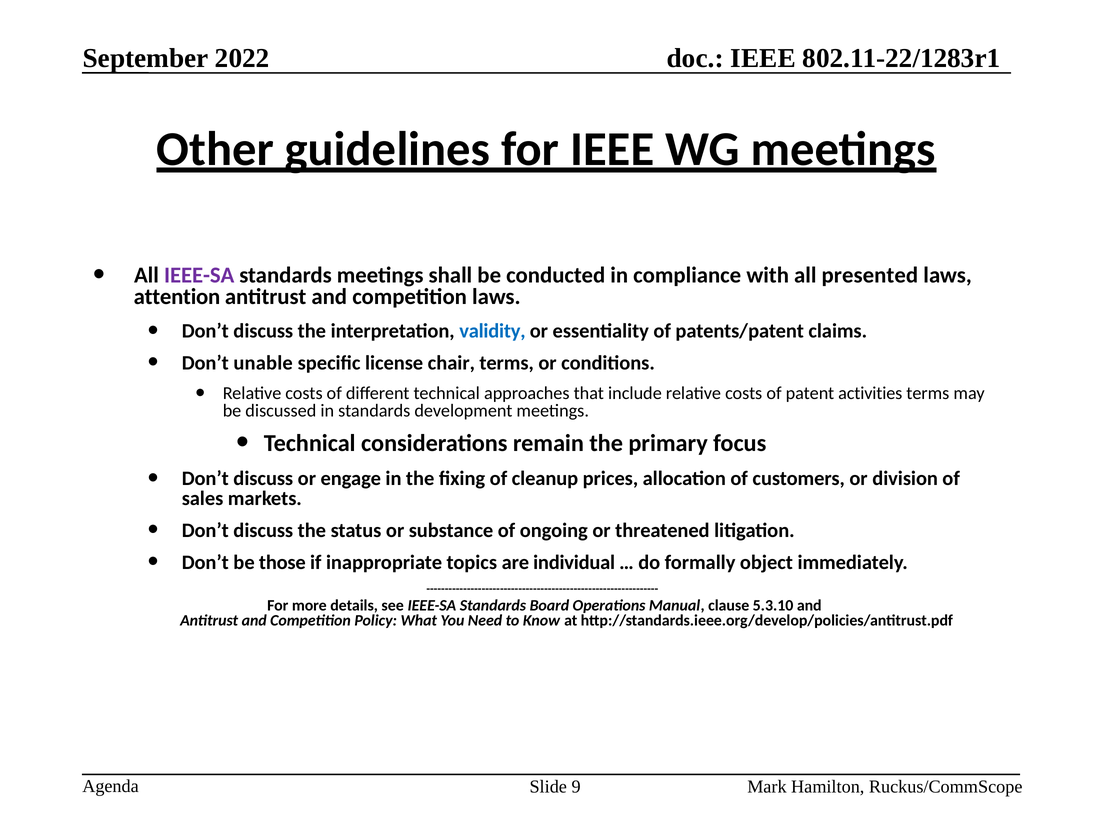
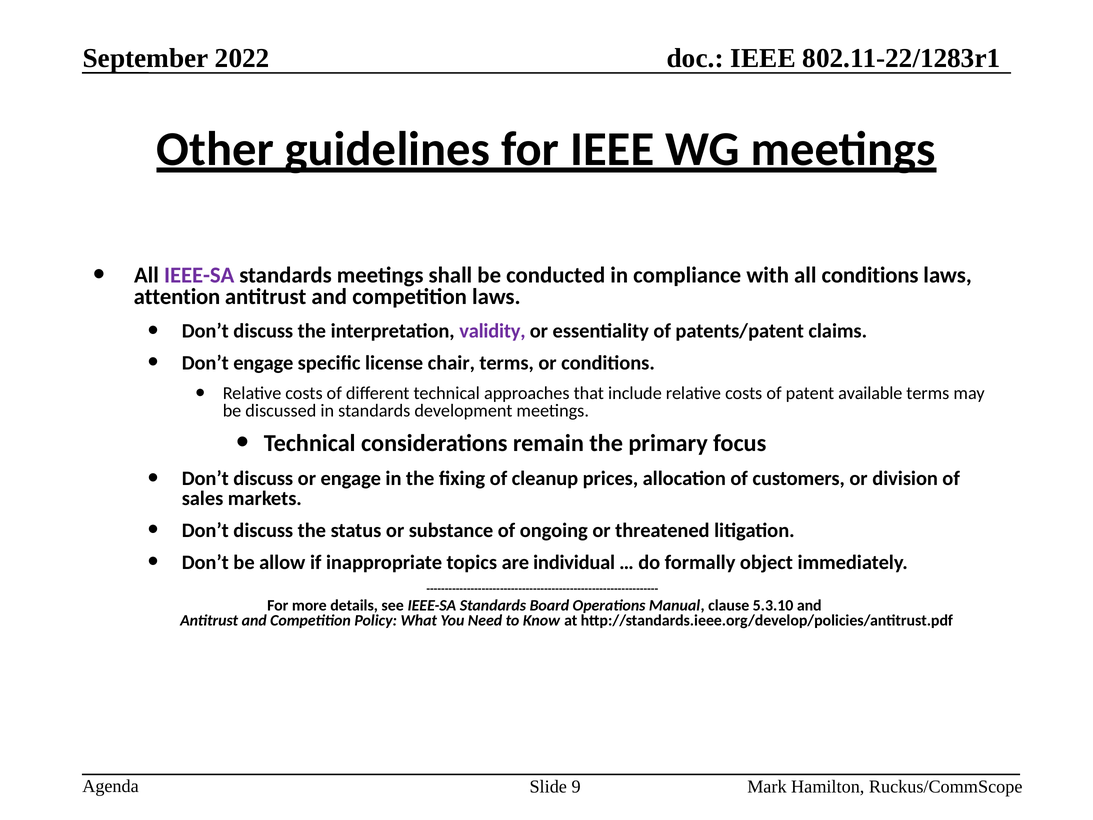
all presented: presented -> conditions
validity colour: blue -> purple
Don’t unable: unable -> engage
activities: activities -> available
those: those -> allow
